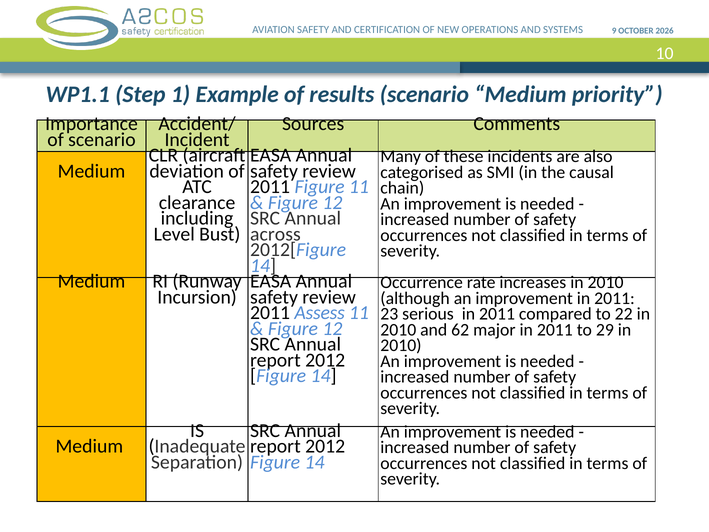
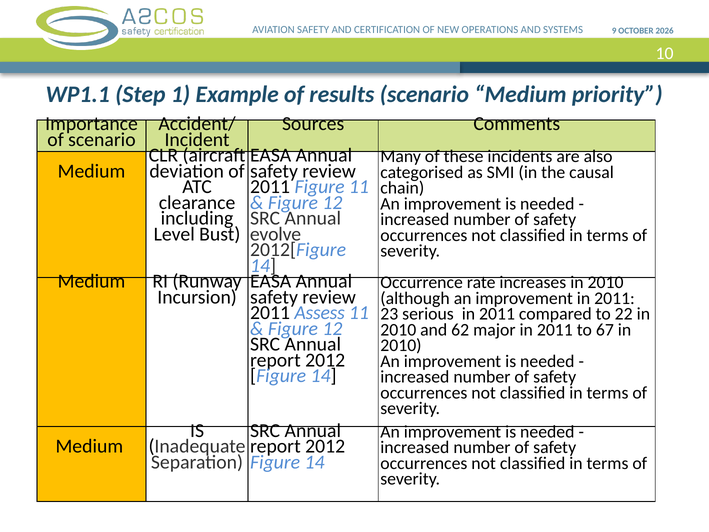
across: across -> evolve
29: 29 -> 67
